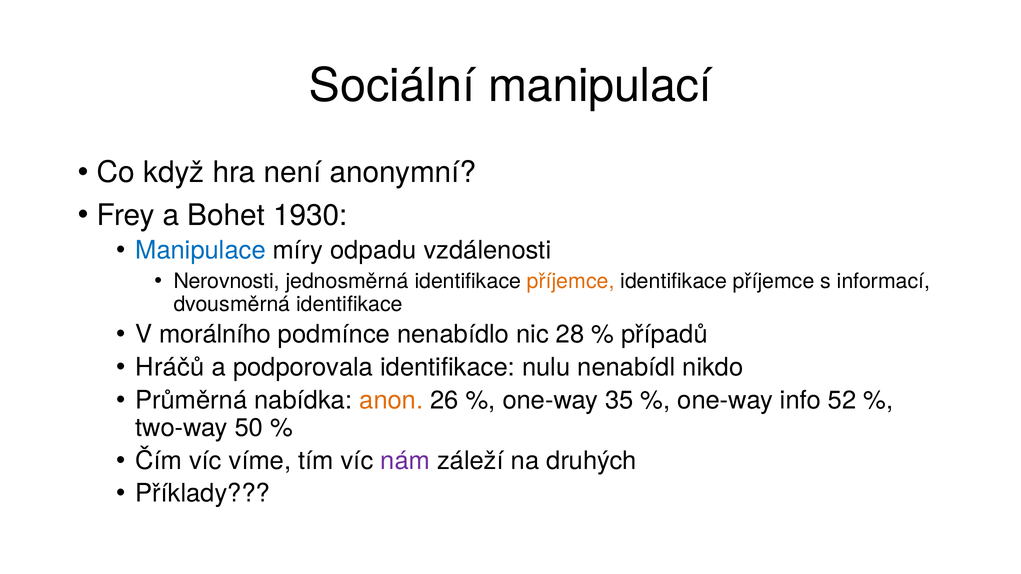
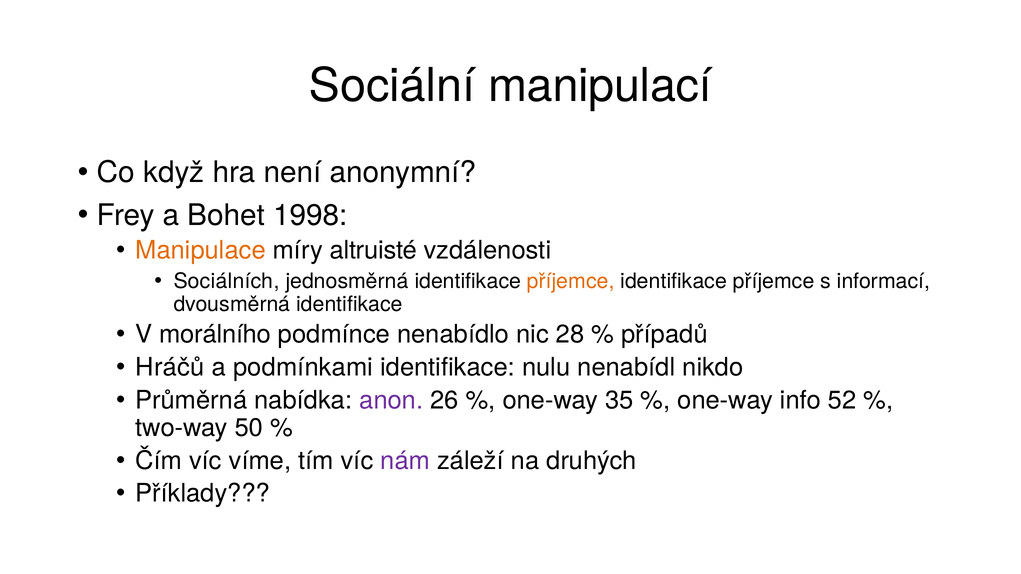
1930: 1930 -> 1998
Manipulace colour: blue -> orange
odpadu: odpadu -> altruisté
Nerovnosti: Nerovnosti -> Sociálních
podporovala: podporovala -> podmínkami
anon colour: orange -> purple
